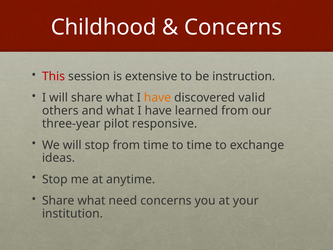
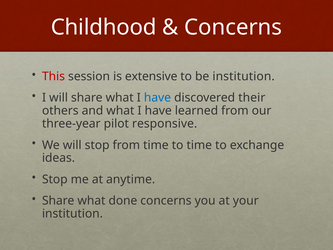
be instruction: instruction -> institution
have at (157, 98) colour: orange -> blue
valid: valid -> their
need: need -> done
